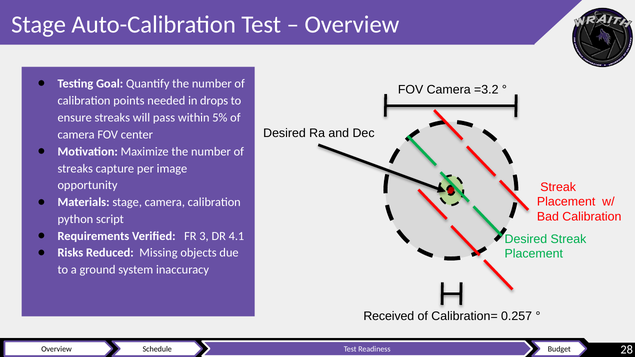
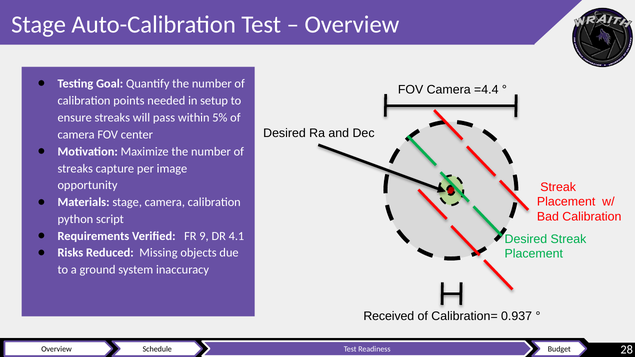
=3.2: =3.2 -> =4.4
drops: drops -> setup
3: 3 -> 9
0.257: 0.257 -> 0.937
